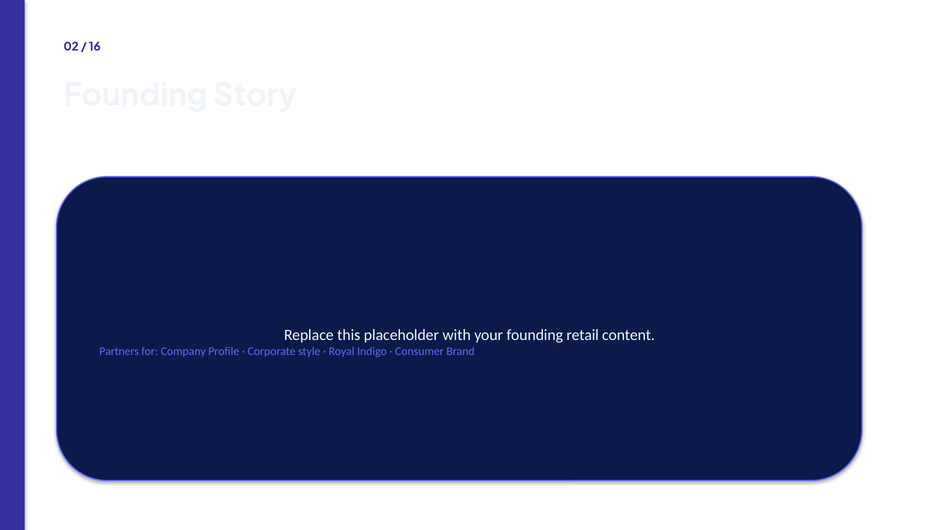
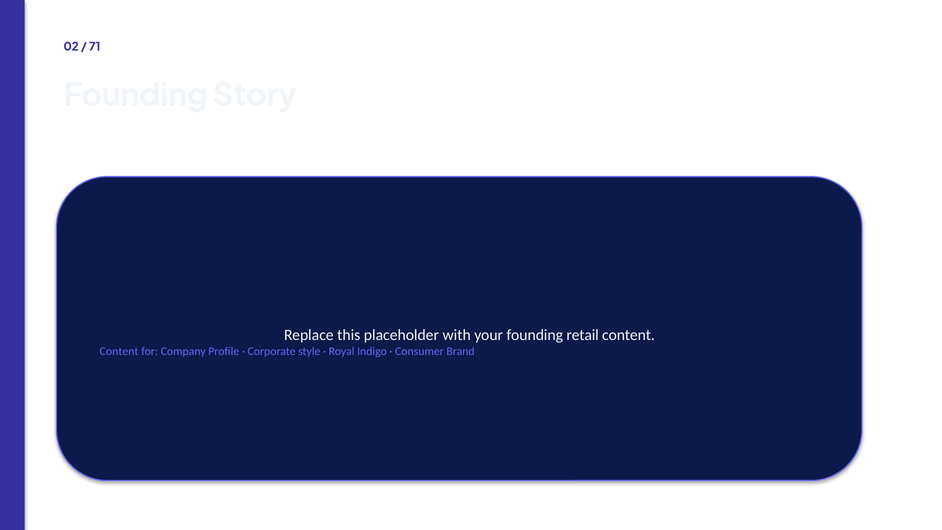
16: 16 -> 71
Partners at (119, 351): Partners -> Content
